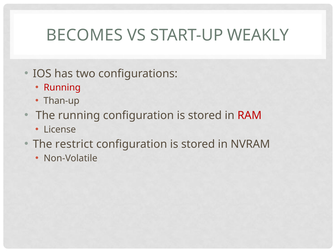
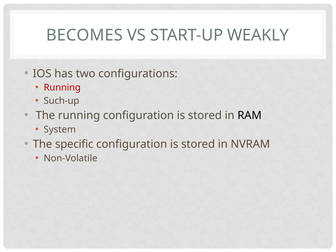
Than-up: Than-up -> Such-up
RAM colour: red -> black
License: License -> System
restrict: restrict -> specific
